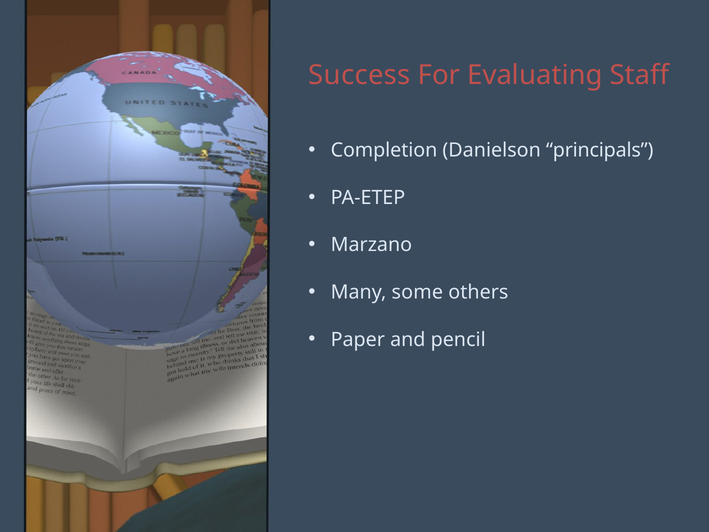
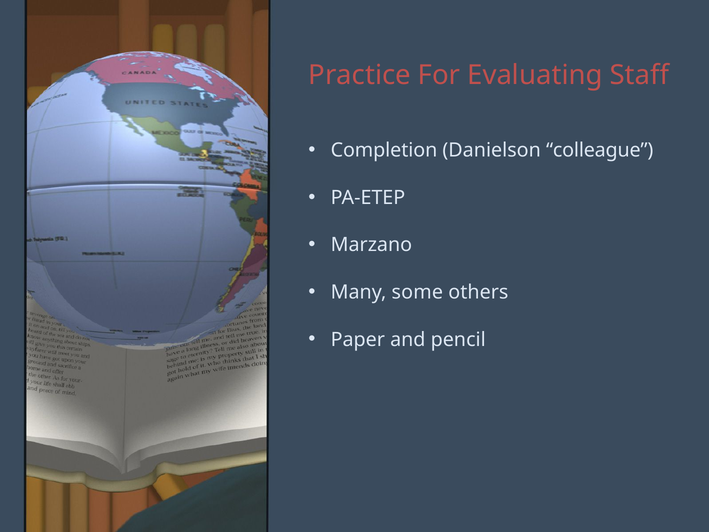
Success: Success -> Practice
principals: principals -> colleague
